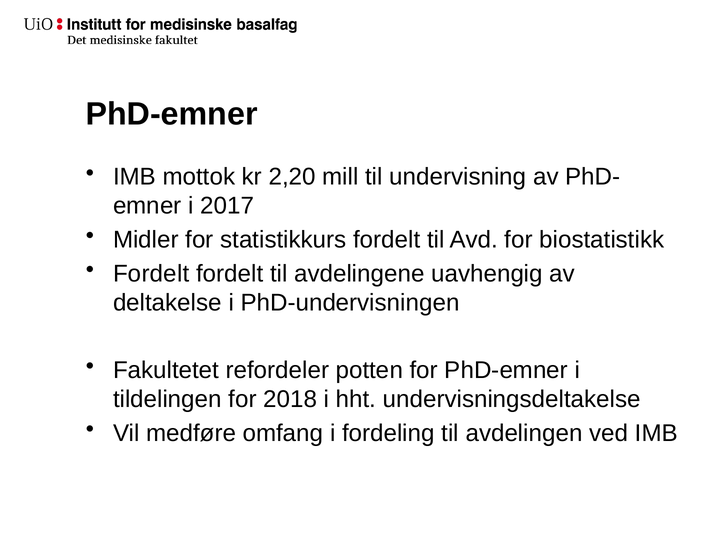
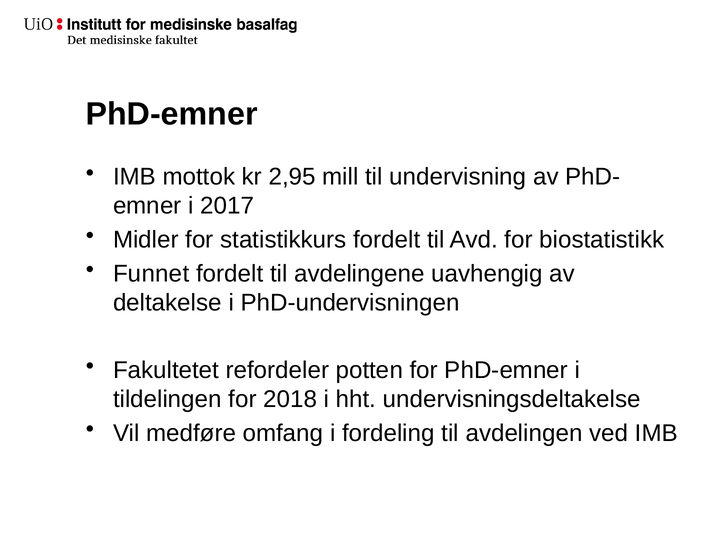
2,20: 2,20 -> 2,95
Fordelt at (151, 274): Fordelt -> Funnet
